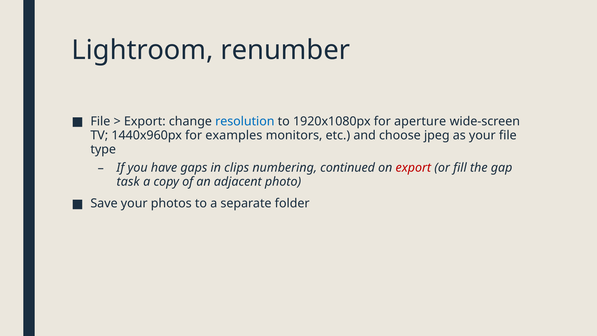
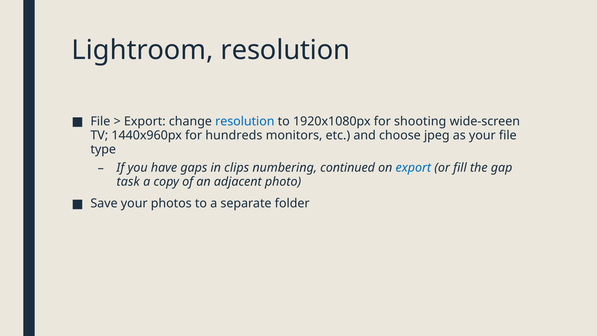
Lightroom renumber: renumber -> resolution
aperture: aperture -> shooting
examples: examples -> hundreds
export at (413, 168) colour: red -> blue
